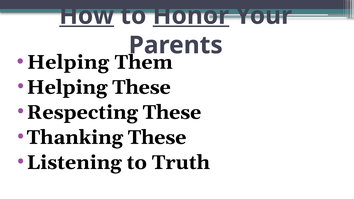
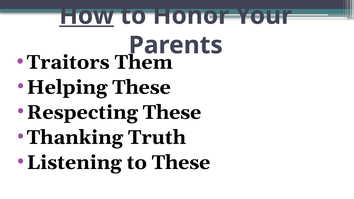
Honor underline: present -> none
Helping at (68, 62): Helping -> Traitors
Thanking These: These -> Truth
to Truth: Truth -> These
